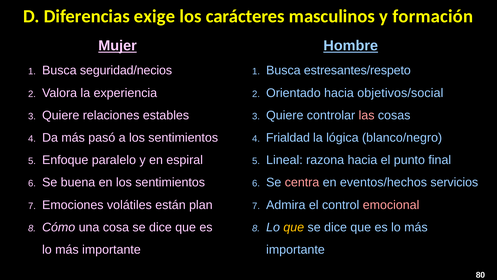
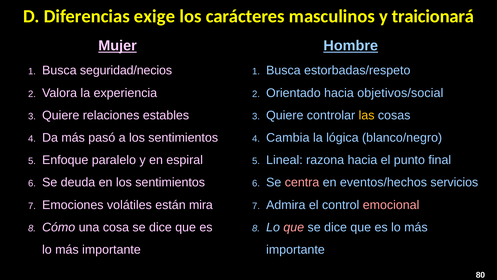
formación: formación -> traicionará
estresantes/respeto: estresantes/respeto -> estorbadas/respeto
las colour: pink -> yellow
Frialdad: Frialdad -> Cambia
buena: buena -> deuda
plan: plan -> mira
que at (294, 227) colour: yellow -> pink
